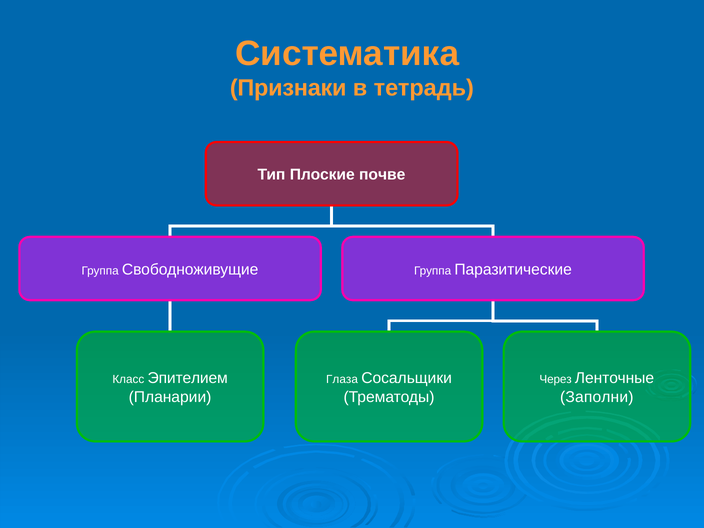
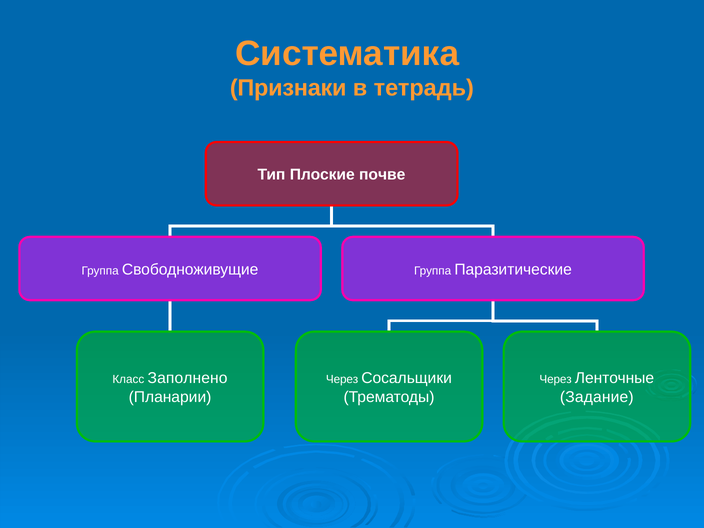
Эпителием: Эпителием -> Заполнено
Глаза at (342, 380): Глаза -> Через
Заполни: Заполни -> Задание
